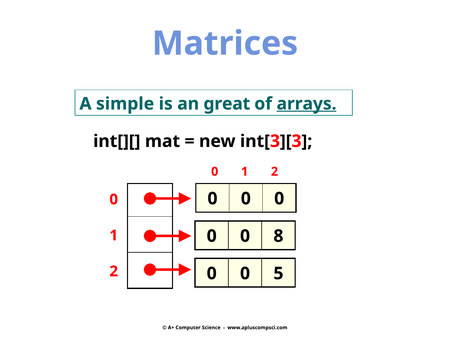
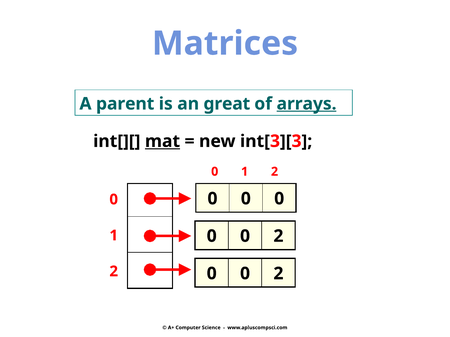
simple: simple -> parent
mat underline: none -> present
8 at (278, 236): 8 -> 2
5 at (278, 274): 5 -> 2
